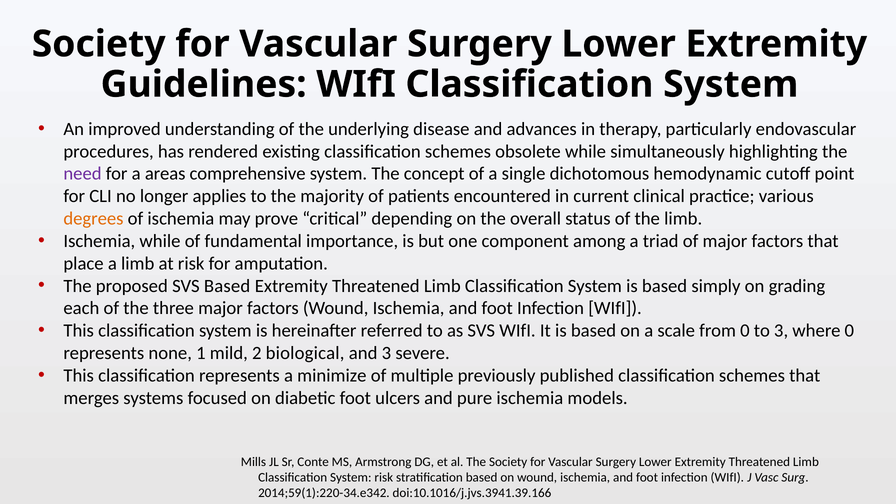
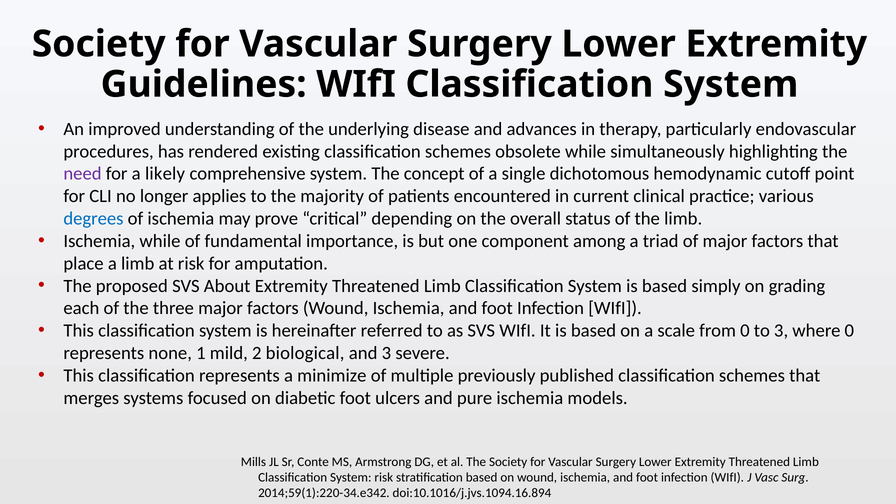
areas: areas -> likely
degrees colour: orange -> blue
SVS Based: Based -> About
doi:10.1016/j.jvs.3941.39.166: doi:10.1016/j.jvs.3941.39.166 -> doi:10.1016/j.jvs.1094.16.894
